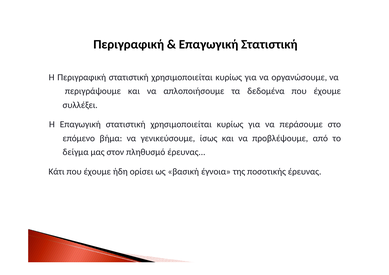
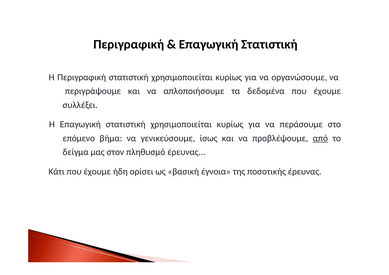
από underline: none -> present
